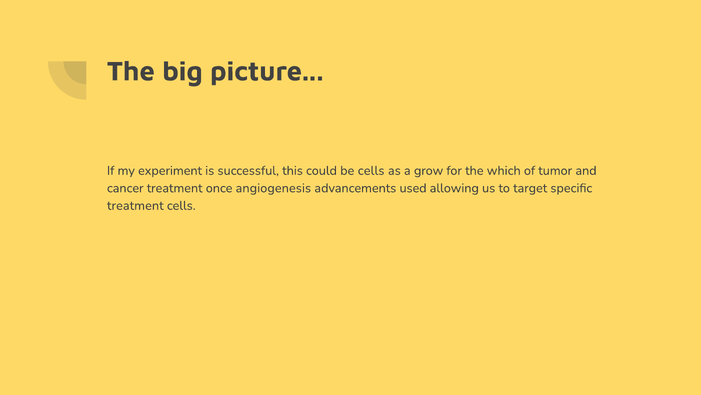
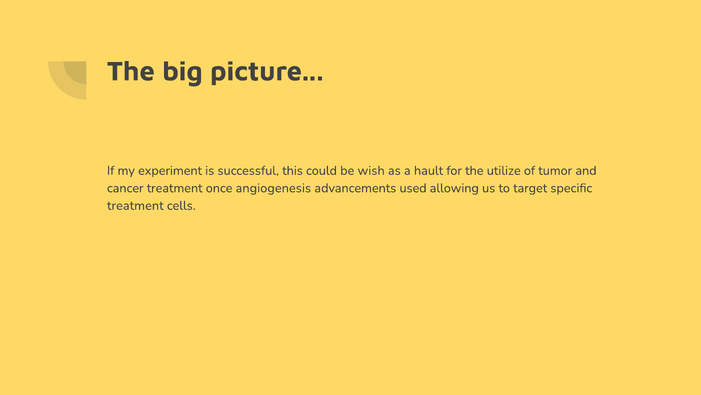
be cells: cells -> wish
grow: grow -> hault
which: which -> utilize
